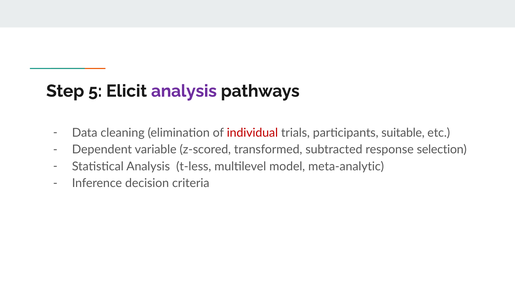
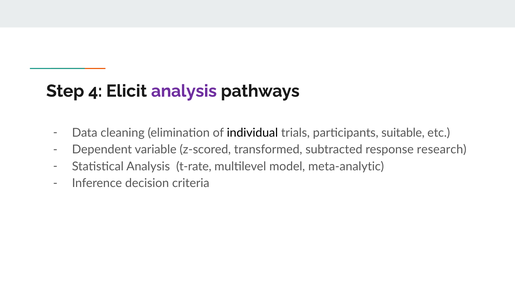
5: 5 -> 4
individual colour: red -> black
selection: selection -> research
t-less: t-less -> t-rate
